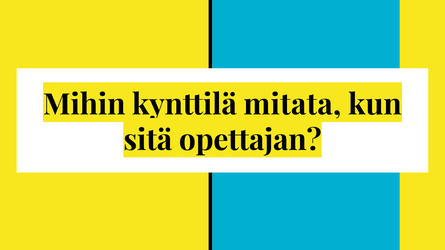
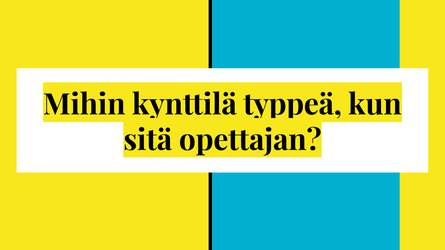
mitata: mitata -> typpeä
